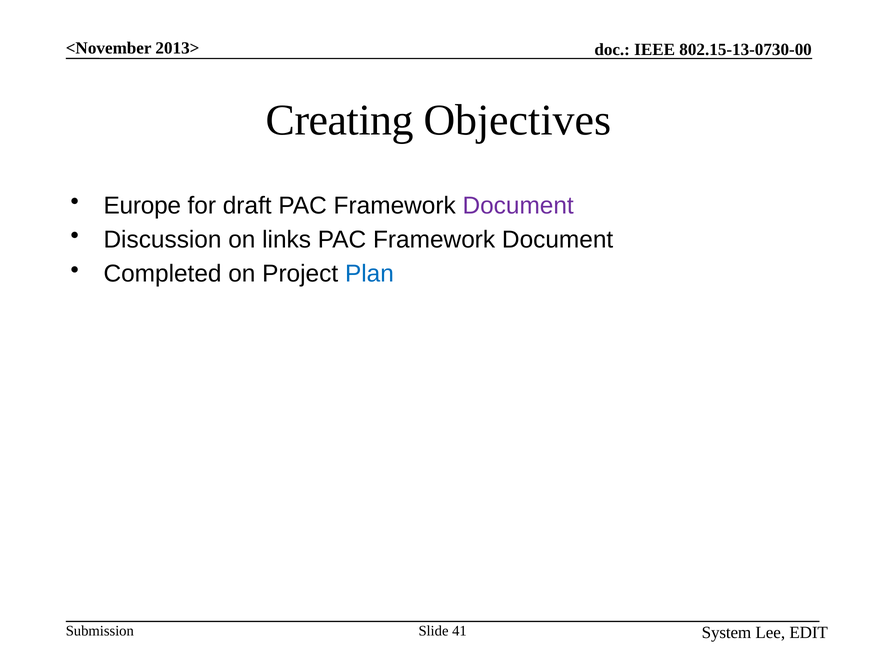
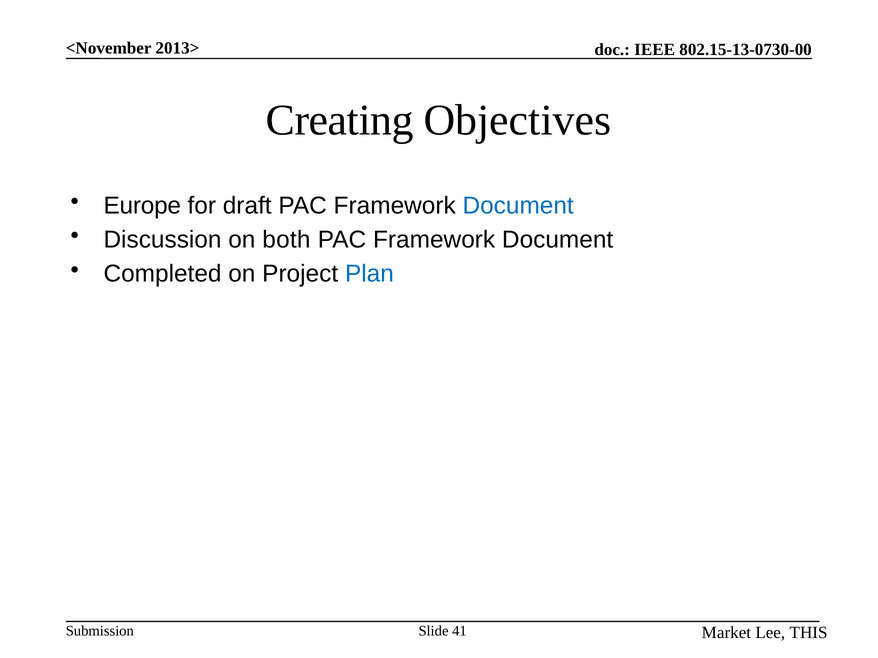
Document at (518, 206) colour: purple -> blue
links: links -> both
System: System -> Market
EDIT: EDIT -> THIS
